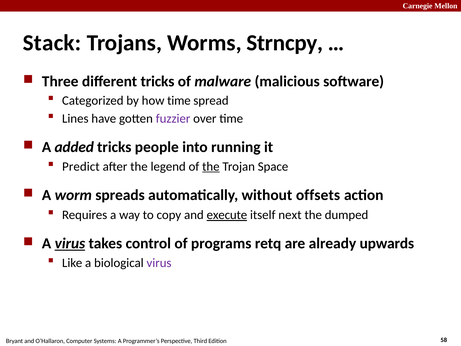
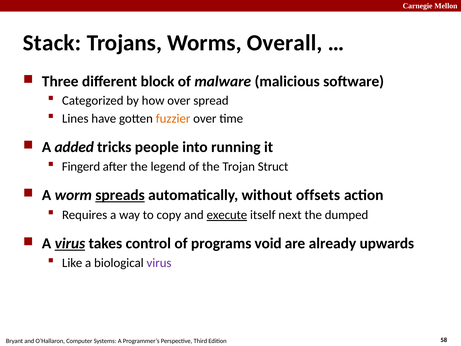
Strncpy: Strncpy -> Overall
different tricks: tricks -> block
how time: time -> over
fuzzier colour: purple -> orange
Predict: Predict -> Fingerd
the at (211, 166) underline: present -> none
Space: Space -> Struct
spreads underline: none -> present
retq: retq -> void
